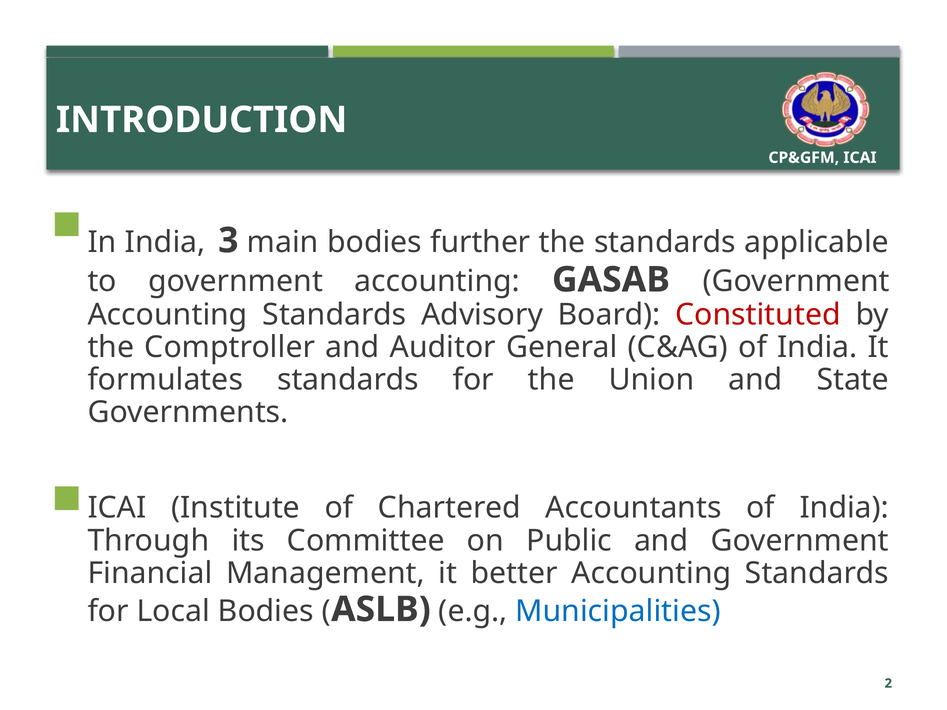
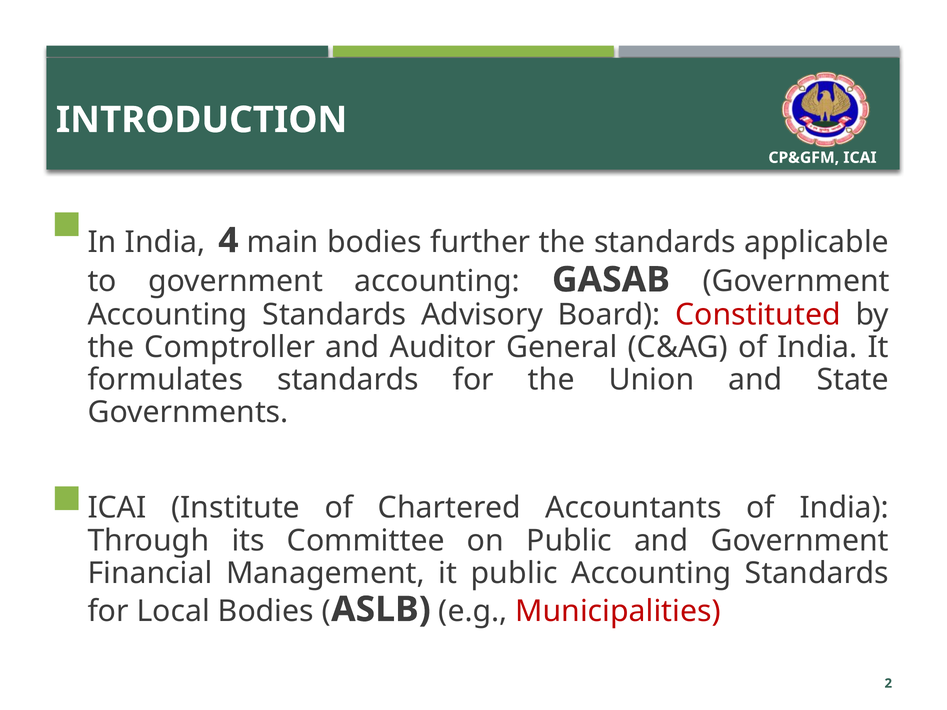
3: 3 -> 4
it better: better -> public
Municipalities colour: blue -> red
